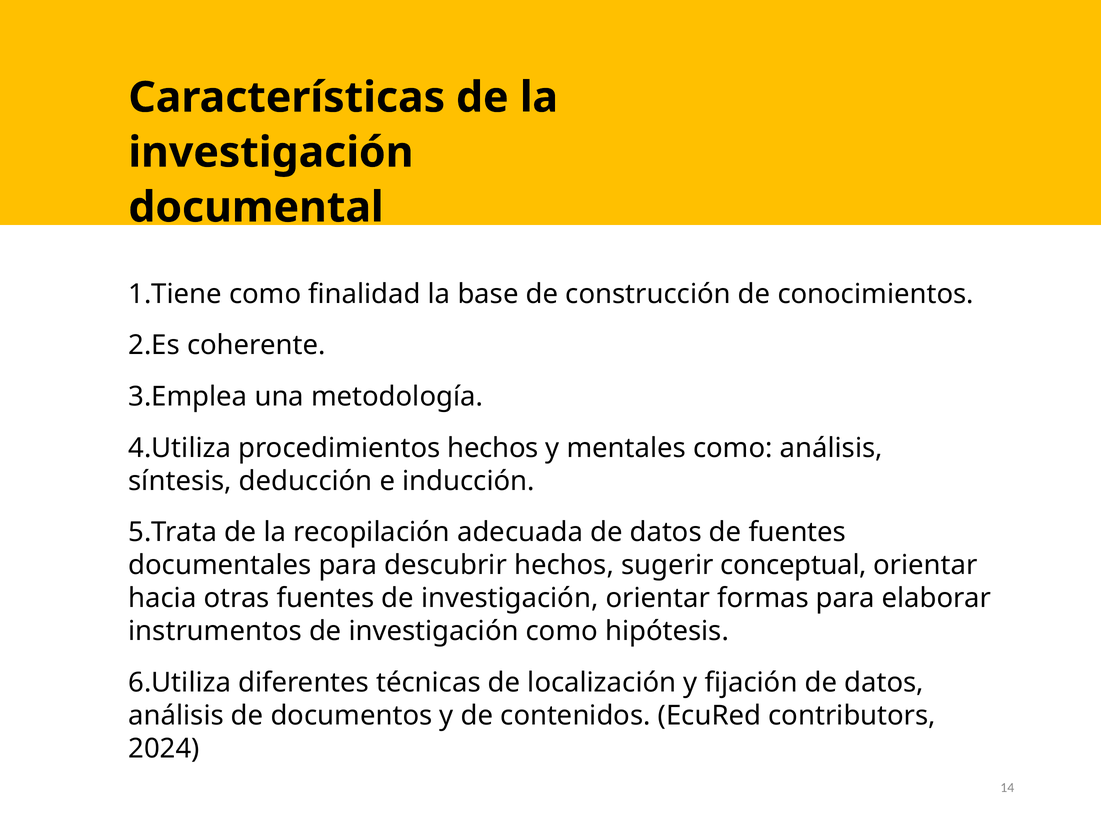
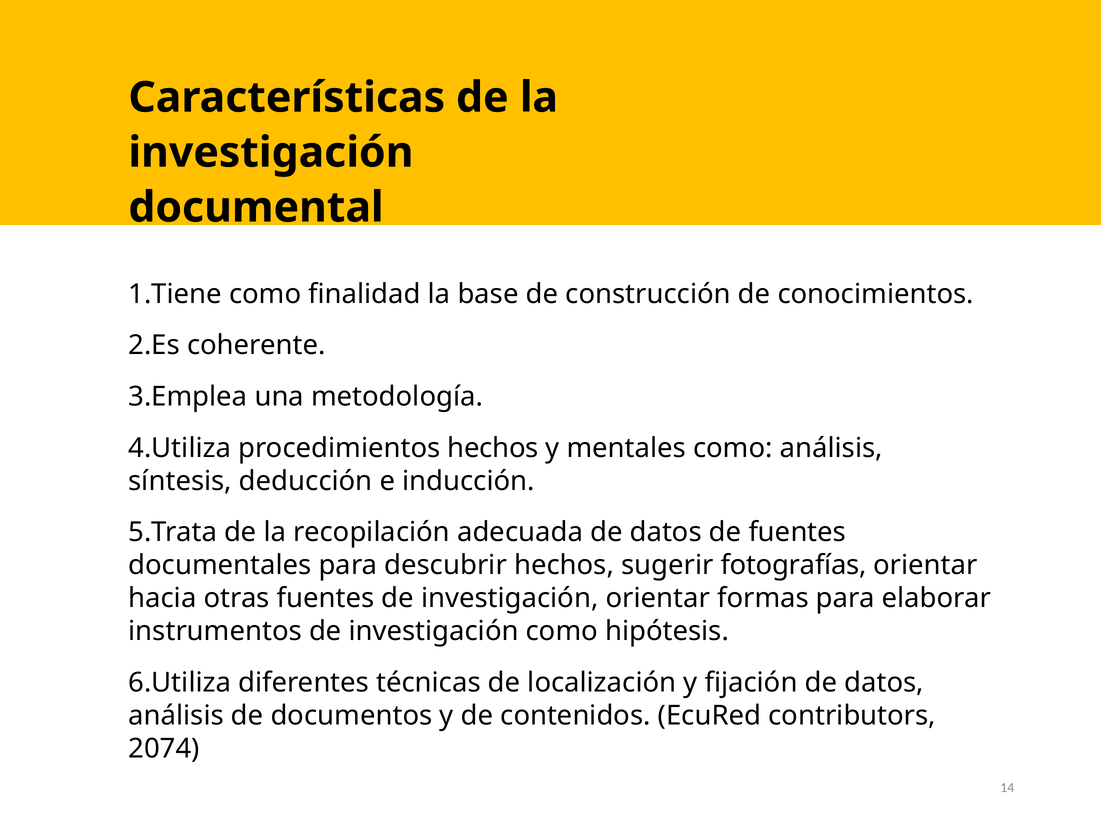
conceptual: conceptual -> fotografías
2024: 2024 -> 2074
